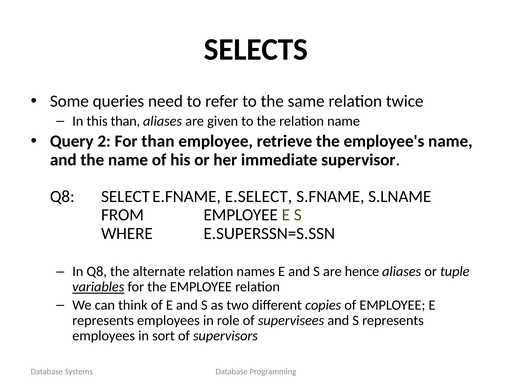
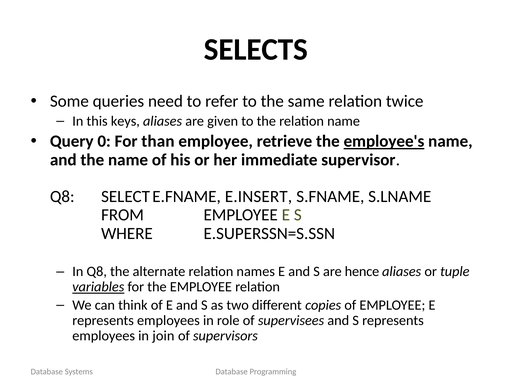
this than: than -> keys
2: 2 -> 0
employee's underline: none -> present
E.SELECT: E.SELECT -> E.INSERT
sort: sort -> join
